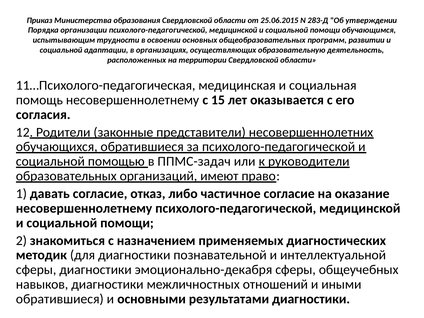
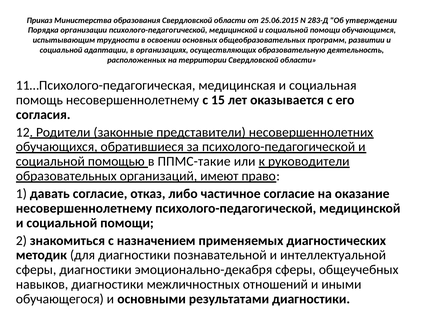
ППМС-задач: ППМС-задач -> ППМС-такие
обратившиеся at (60, 299): обратившиеся -> обучающегося
